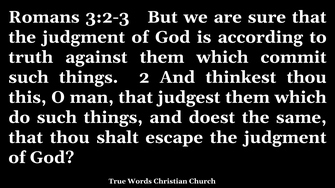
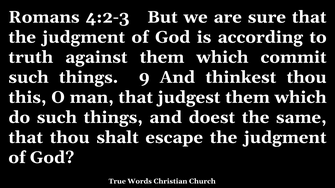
3:2-3: 3:2-3 -> 4:2-3
2: 2 -> 9
